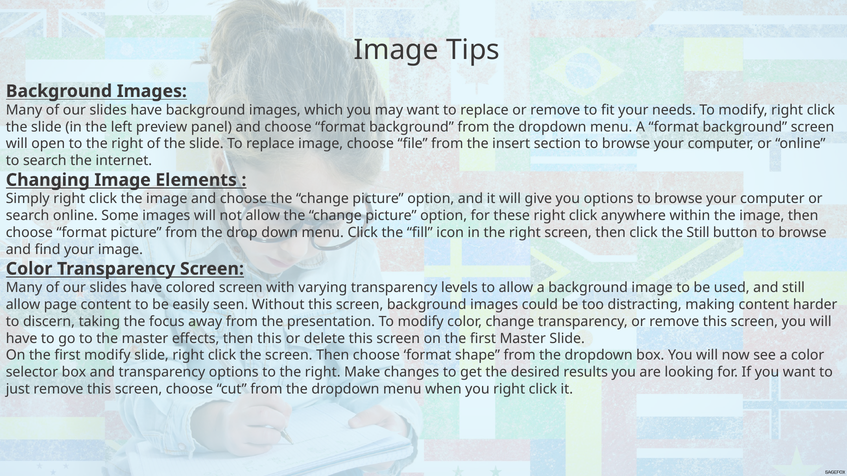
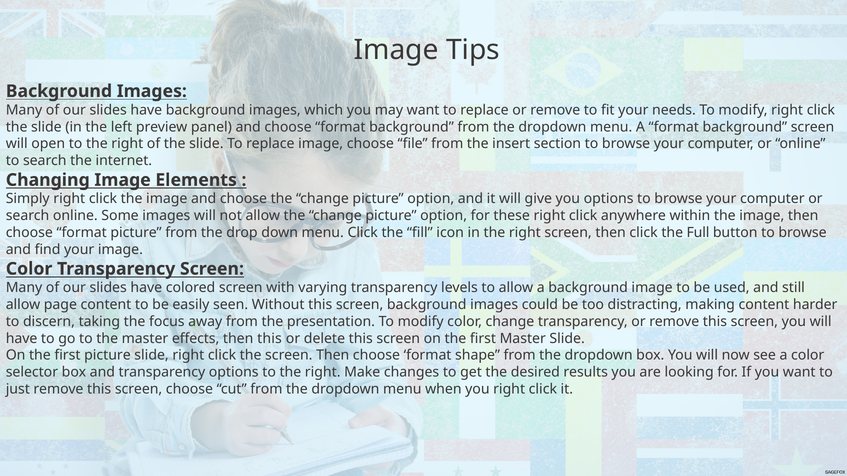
the Still: Still -> Full
first modify: modify -> picture
